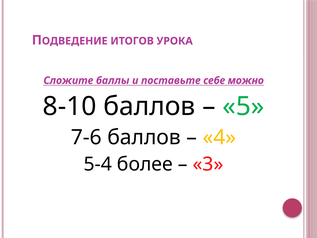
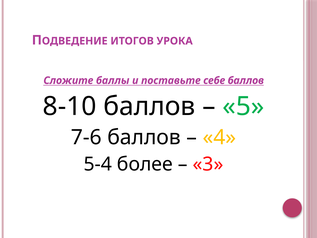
себе можно: можно -> баллов
